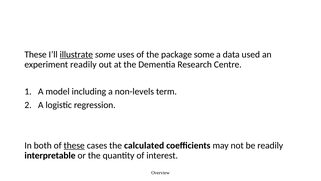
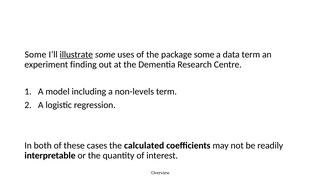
These at (36, 54): These -> Some
data used: used -> term
experiment readily: readily -> finding
these at (74, 145) underline: present -> none
